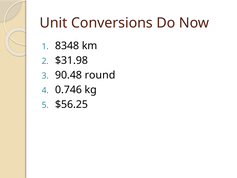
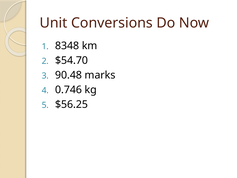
$31.98: $31.98 -> $54.70
round: round -> marks
